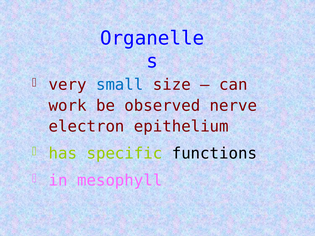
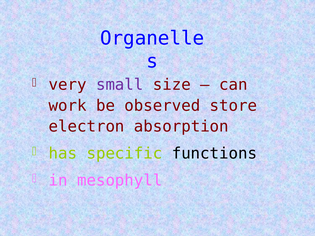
small colour: blue -> purple
nerve: nerve -> store
epithelium: epithelium -> absorption
